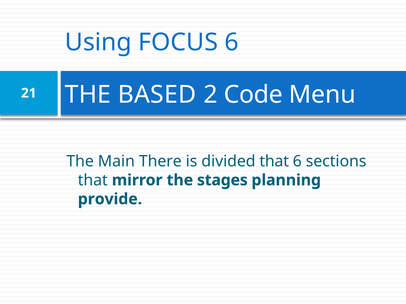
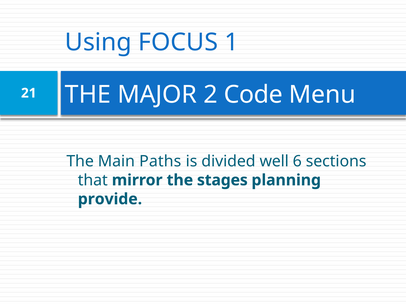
FOCUS 6: 6 -> 1
BASED: BASED -> MAJOR
There: There -> Paths
divided that: that -> well
